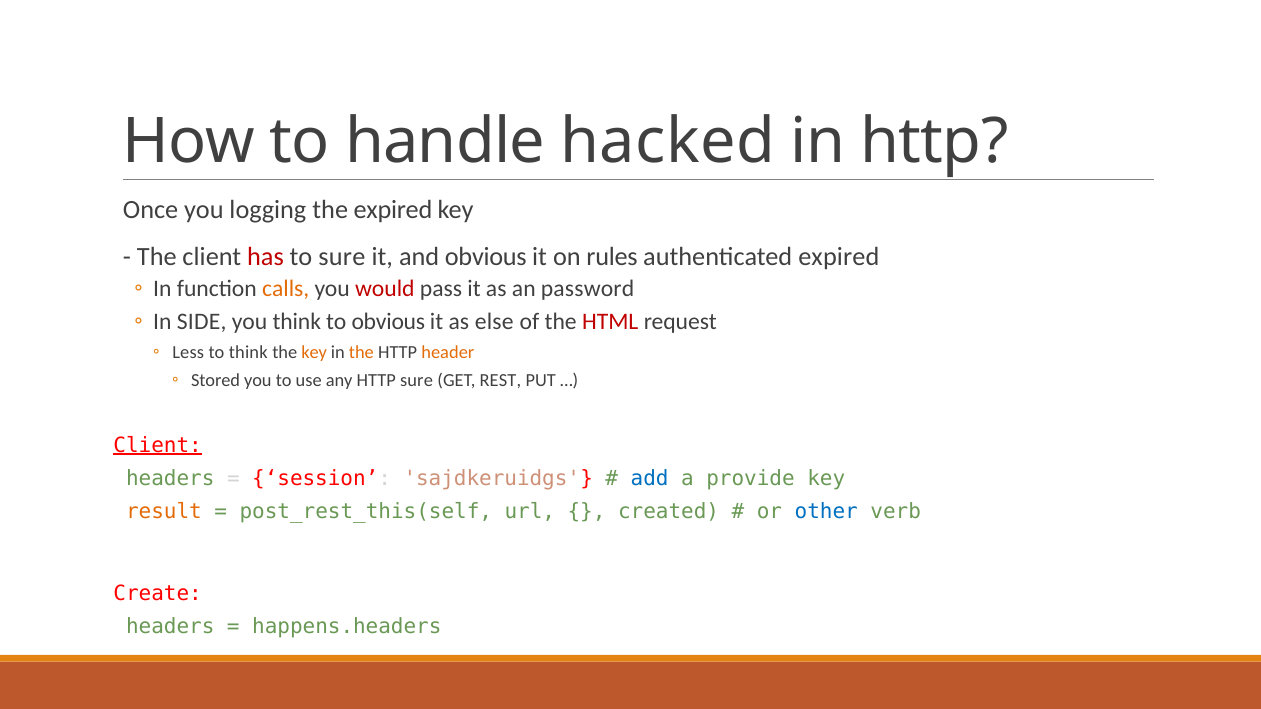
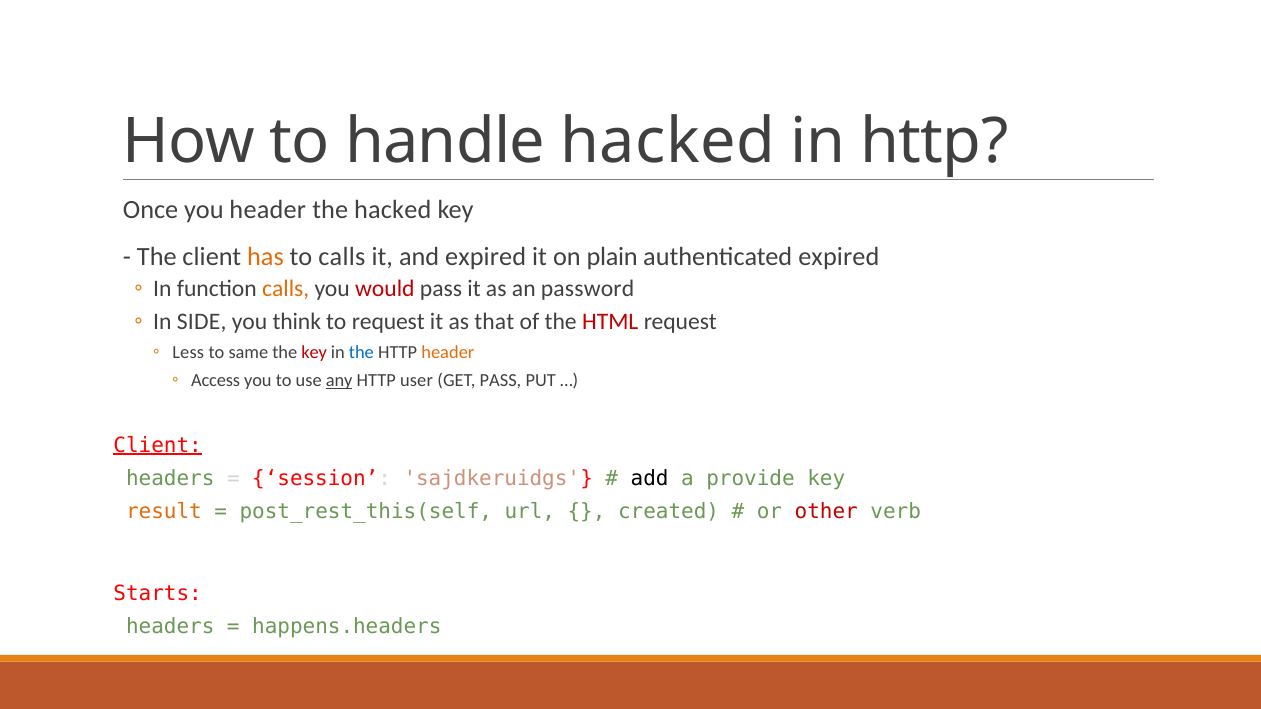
you logging: logging -> header
the expired: expired -> hacked
has colour: red -> orange
to sure: sure -> calls
and obvious: obvious -> expired
rules: rules -> plain
to obvious: obvious -> request
else: else -> that
to think: think -> same
key at (314, 353) colour: orange -> red
the at (361, 353) colour: orange -> blue
Stored: Stored -> Access
any underline: none -> present
HTTP sure: sure -> user
GET REST: REST -> PASS
add colour: blue -> black
other colour: blue -> red
Create: Create -> Starts
